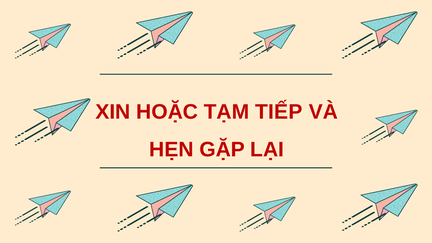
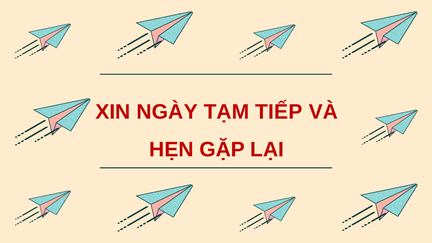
HOẶC: HOẶC -> NGÀY
